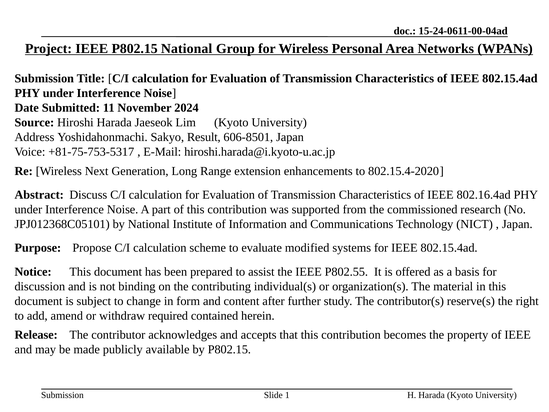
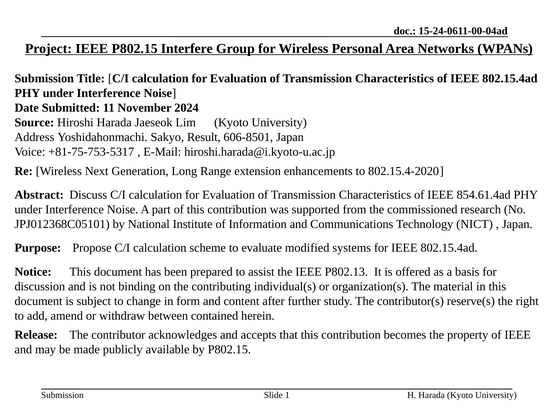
P802.15 National: National -> Interfere
802.16.4ad: 802.16.4ad -> 854.61.4ad
P802.55: P802.55 -> P802.13
required: required -> between
